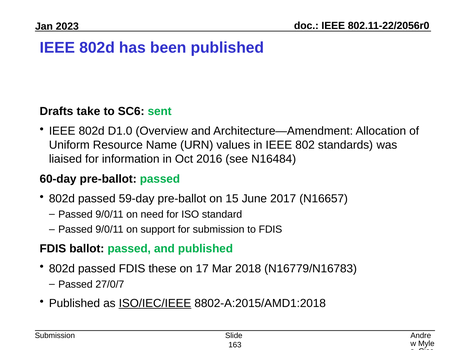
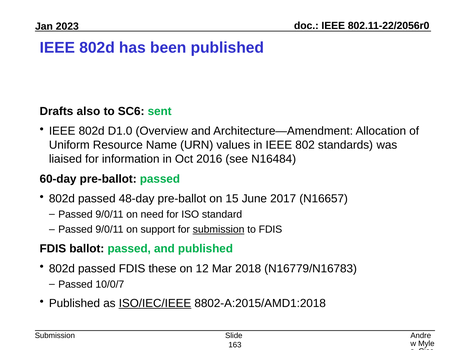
take: take -> also
59-day: 59-day -> 48-day
submission at (219, 229) underline: none -> present
17: 17 -> 12
27/0/7: 27/0/7 -> 10/0/7
